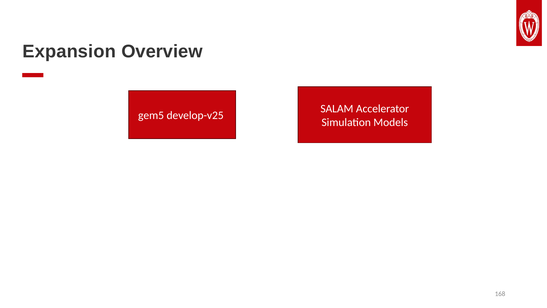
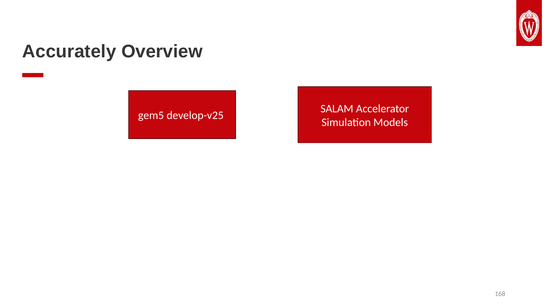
Expansion: Expansion -> Accurately
